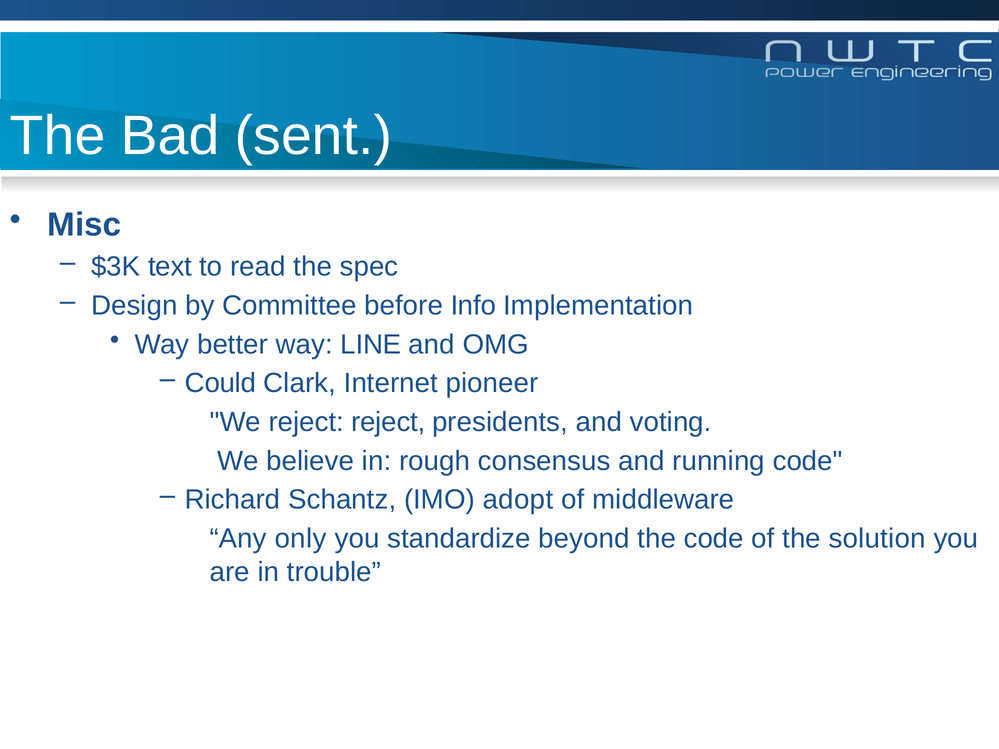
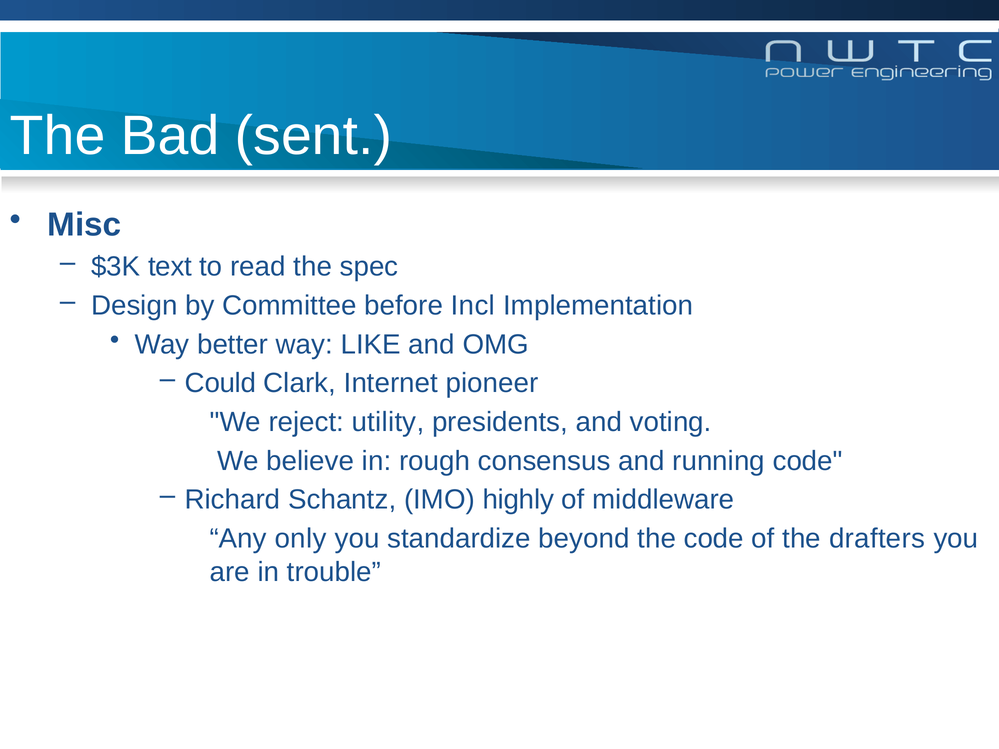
Info: Info -> Incl
LINE: LINE -> LIKE
reject reject: reject -> utility
adopt: adopt -> highly
solution: solution -> drafters
